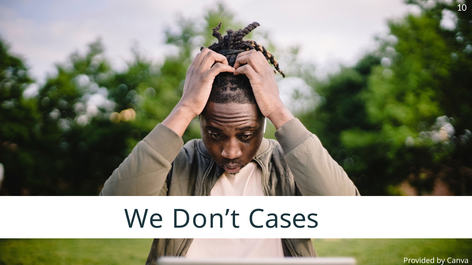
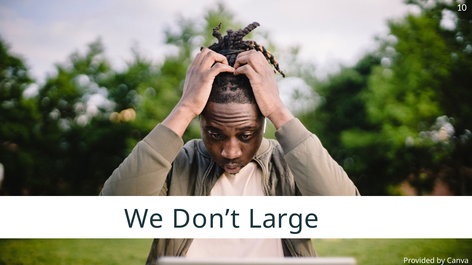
Cases: Cases -> Large
